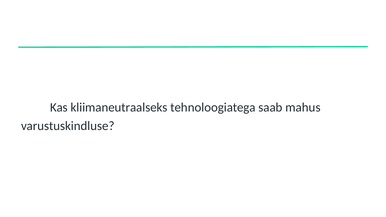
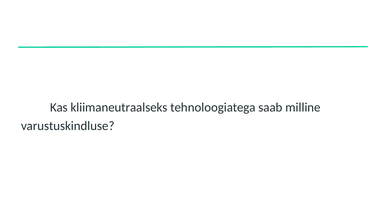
mahus: mahus -> milline
